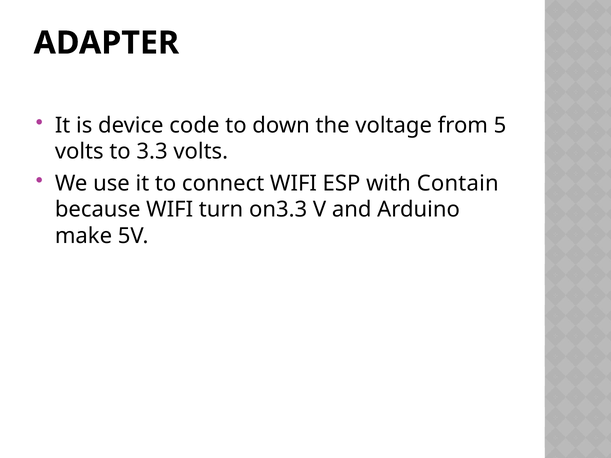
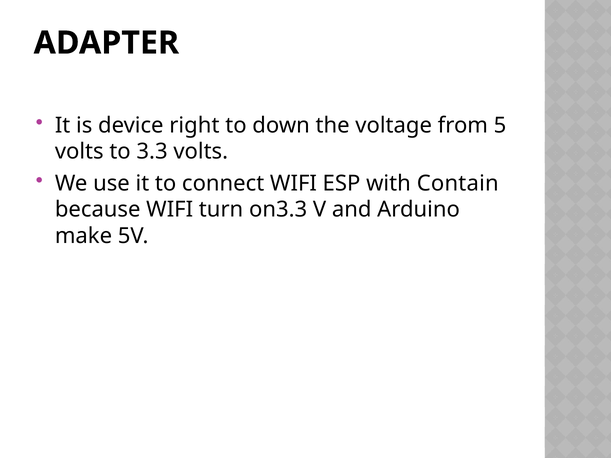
code: code -> right
